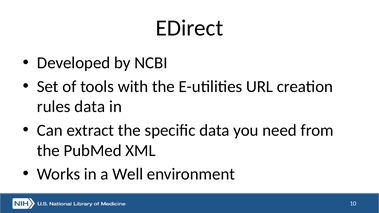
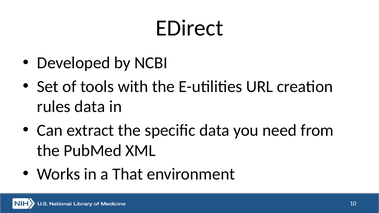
Well: Well -> That
